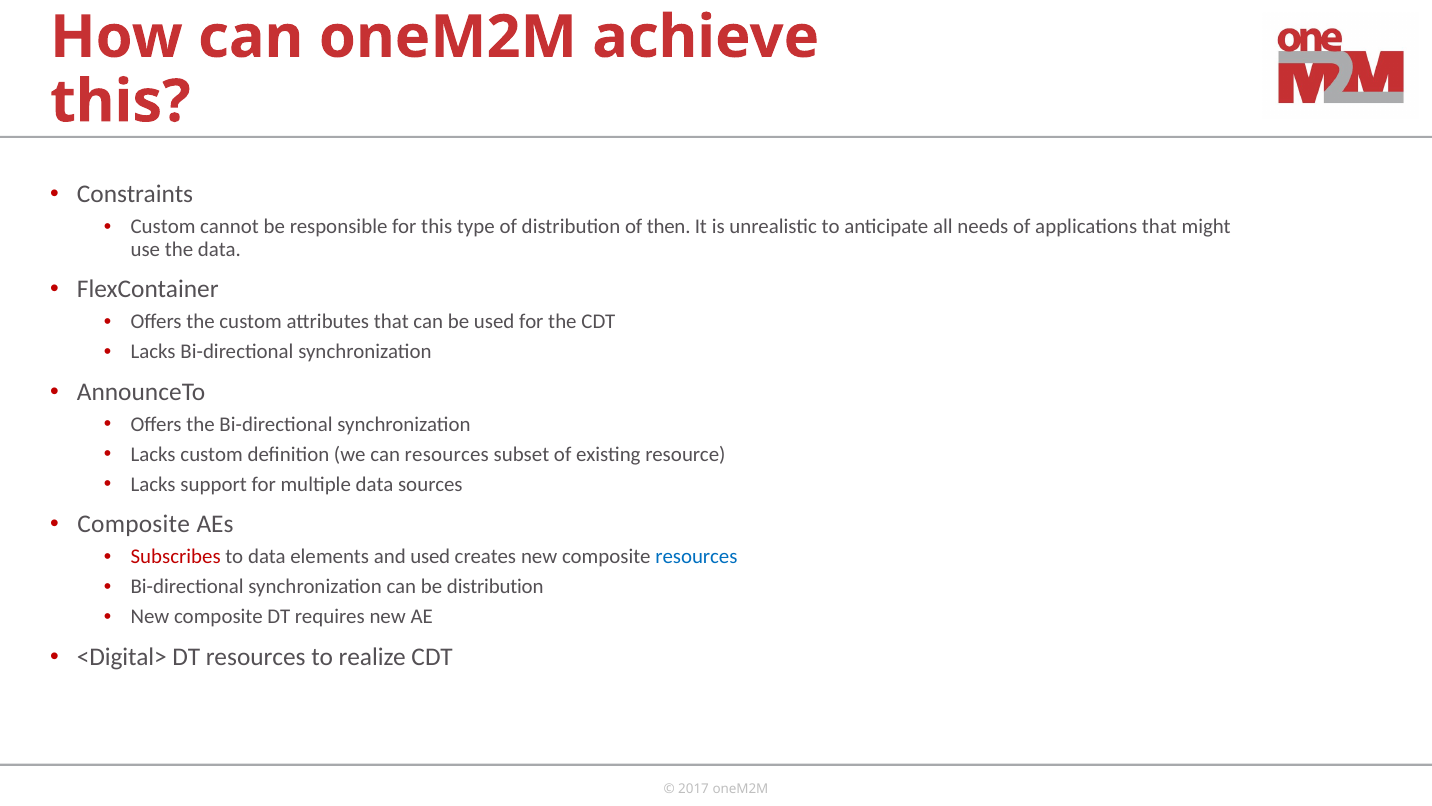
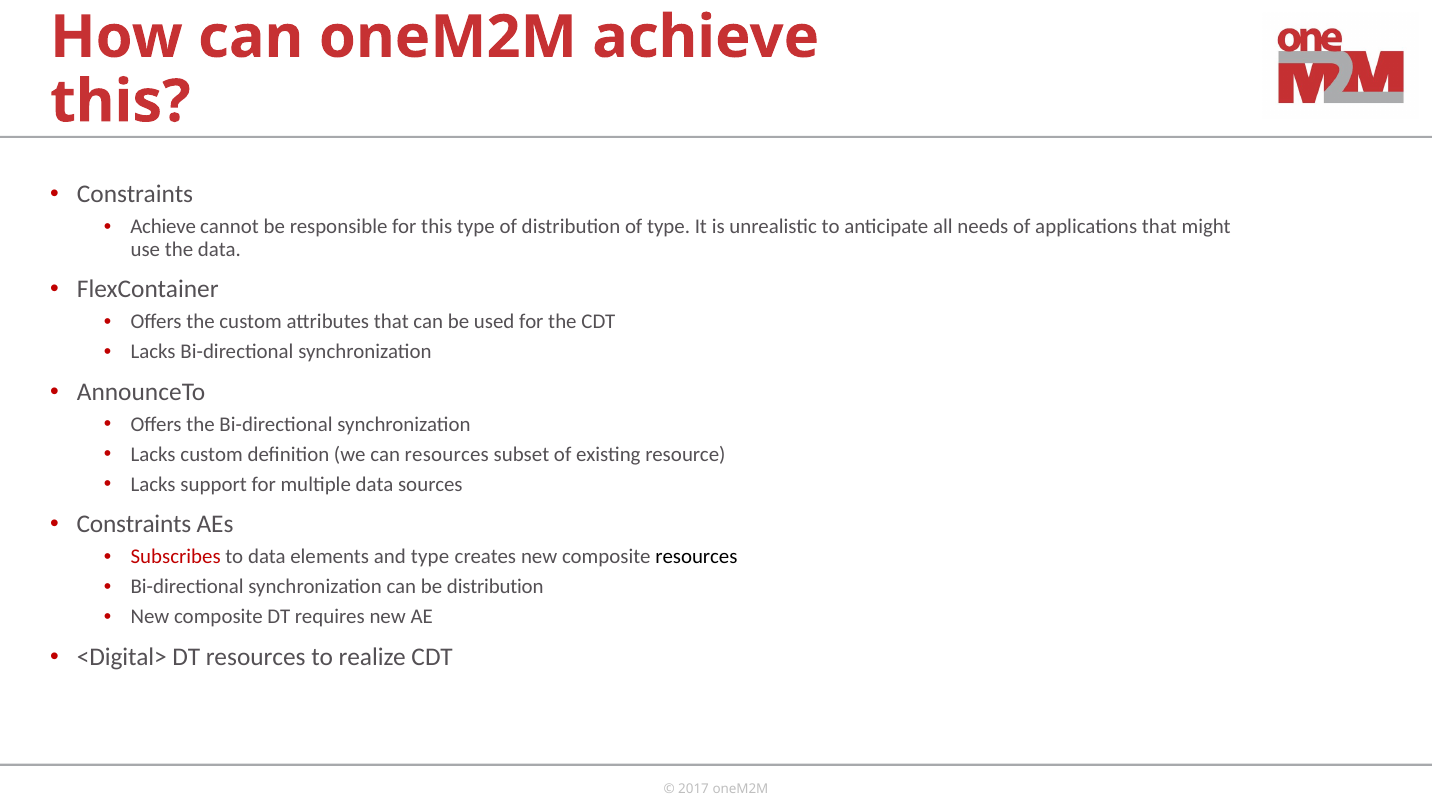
Custom at (163, 227): Custom -> Achieve
of then: then -> type
Composite at (134, 524): Composite -> Constraints
and used: used -> type
resources at (696, 557) colour: blue -> black
